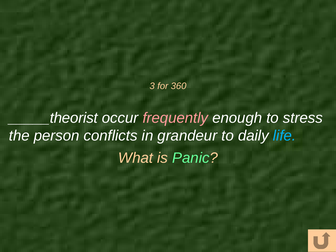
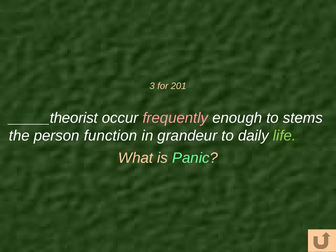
360: 360 -> 201
stress: stress -> stems
conflicts: conflicts -> function
life colour: light blue -> light green
